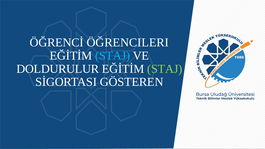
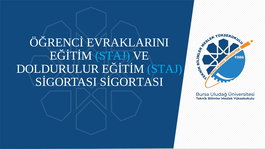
ÖĞRENCILERI: ÖĞRENCILERI -> EVRAKLARINI
STAJ at (165, 69) colour: light green -> light blue
SİGORTASI GÖSTEREN: GÖSTEREN -> SİGORTASI
